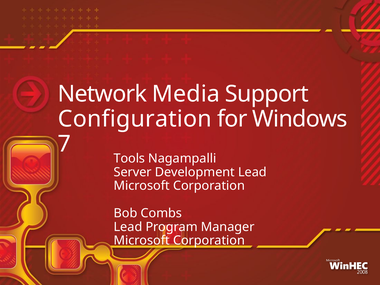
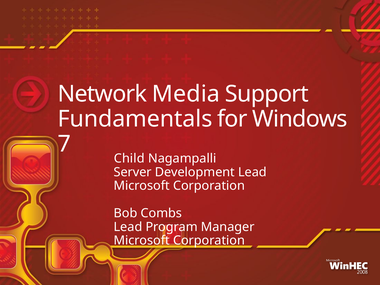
Configuration: Configuration -> Fundamentals
Tools: Tools -> Child
